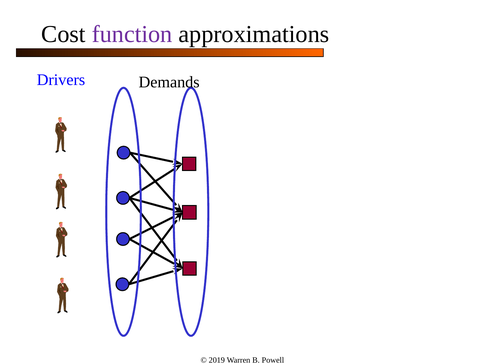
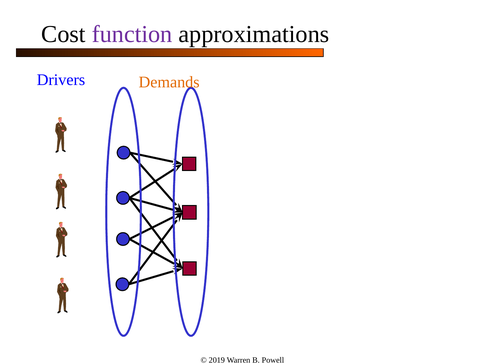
Demands colour: black -> orange
